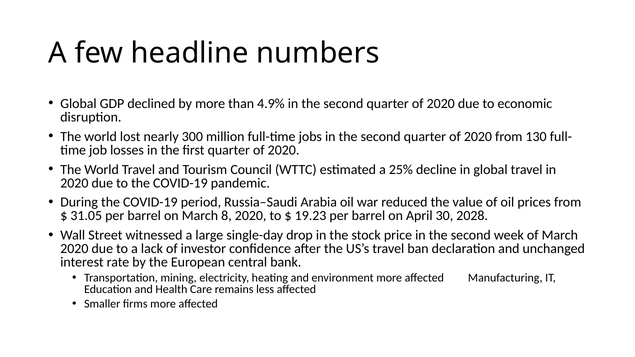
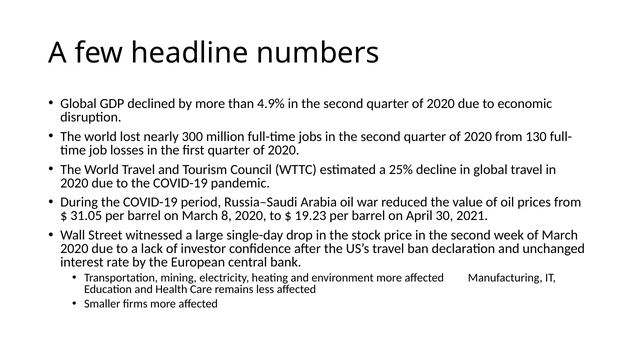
2028: 2028 -> 2021
